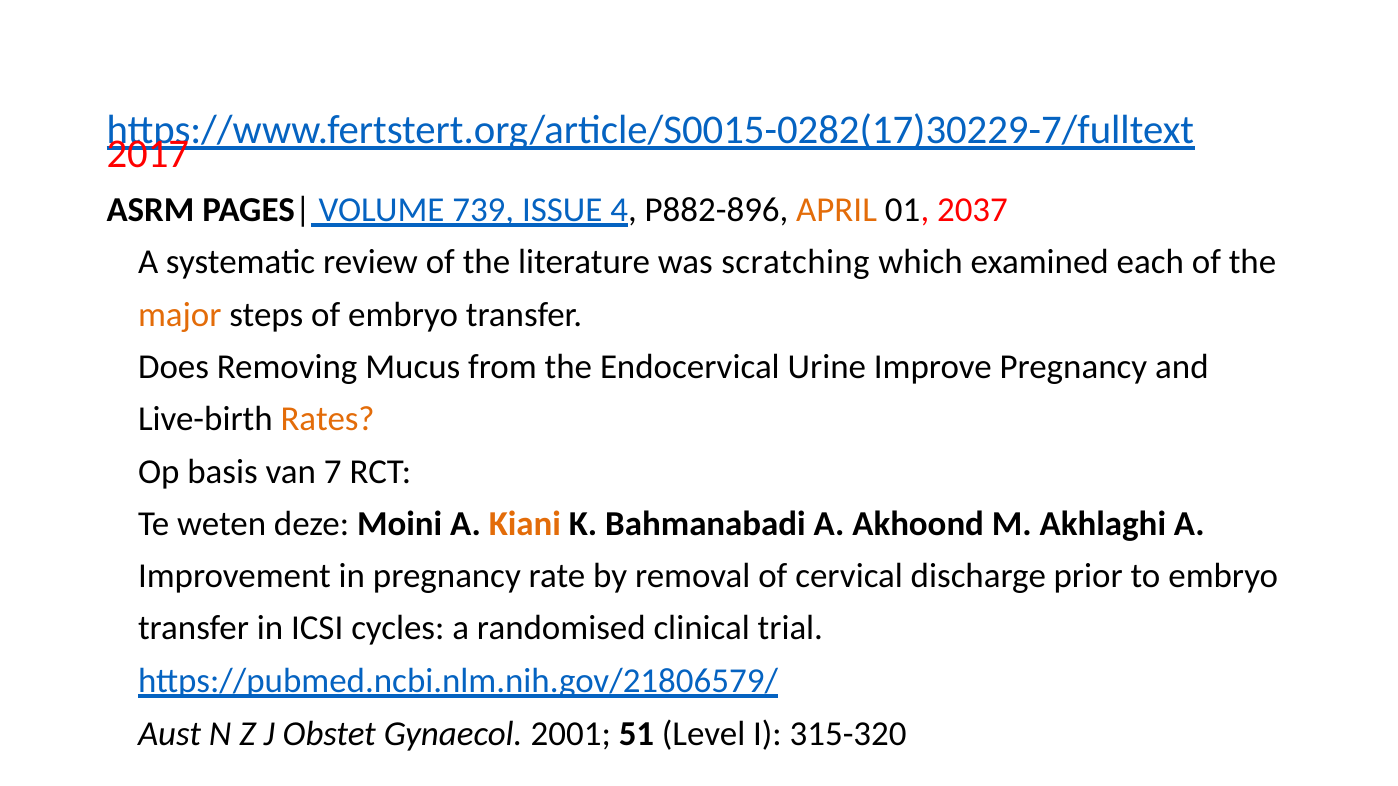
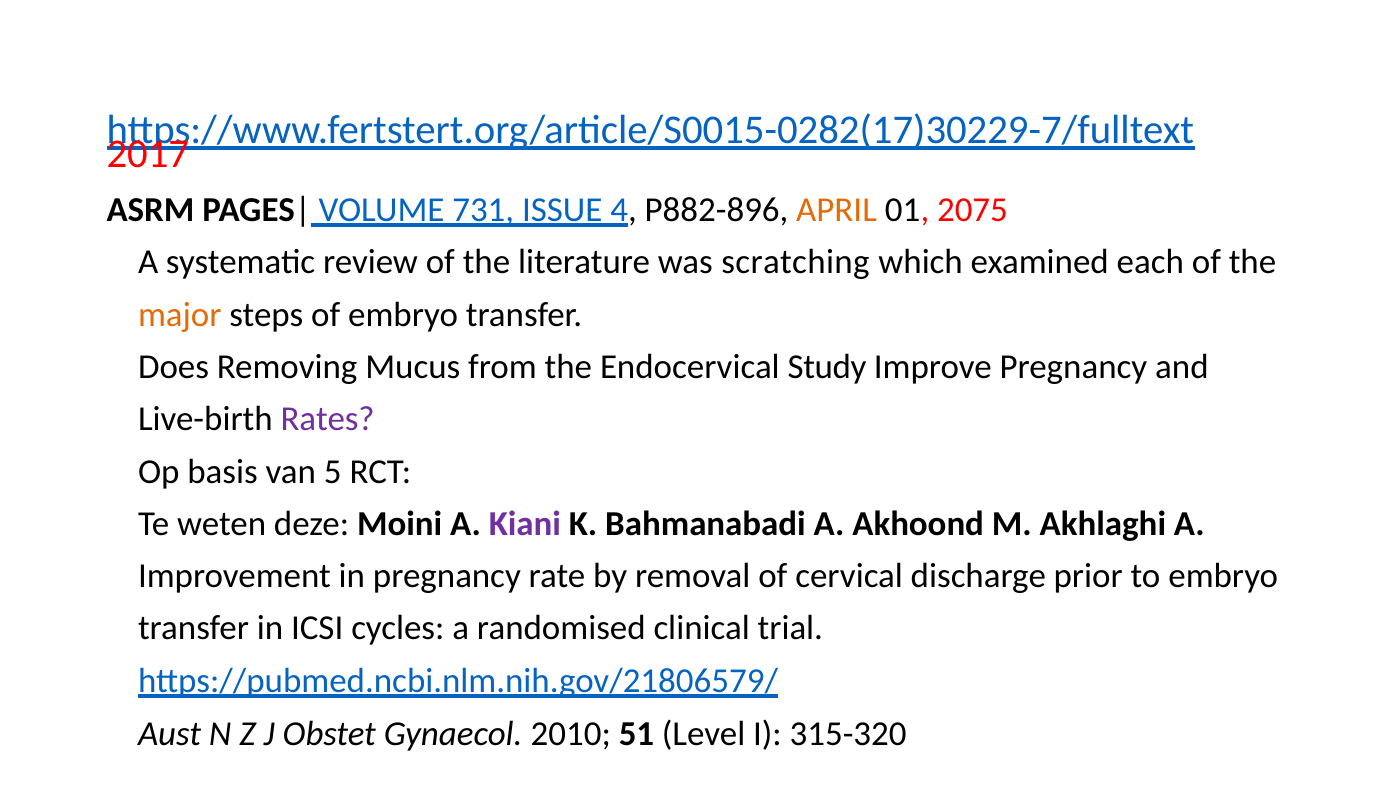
739: 739 -> 731
2037: 2037 -> 2075
Urine: Urine -> Study
Rates colour: orange -> purple
7: 7 -> 5
Kiani colour: orange -> purple
2001: 2001 -> 2010
